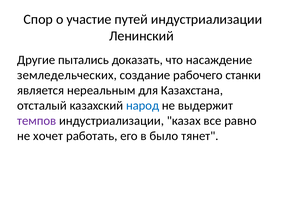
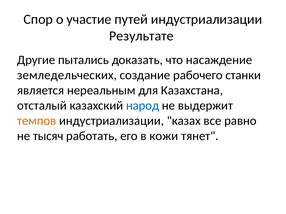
Ленинский: Ленинский -> Результате
темпов colour: purple -> orange
хочет: хочет -> тысяч
было: было -> кожи
